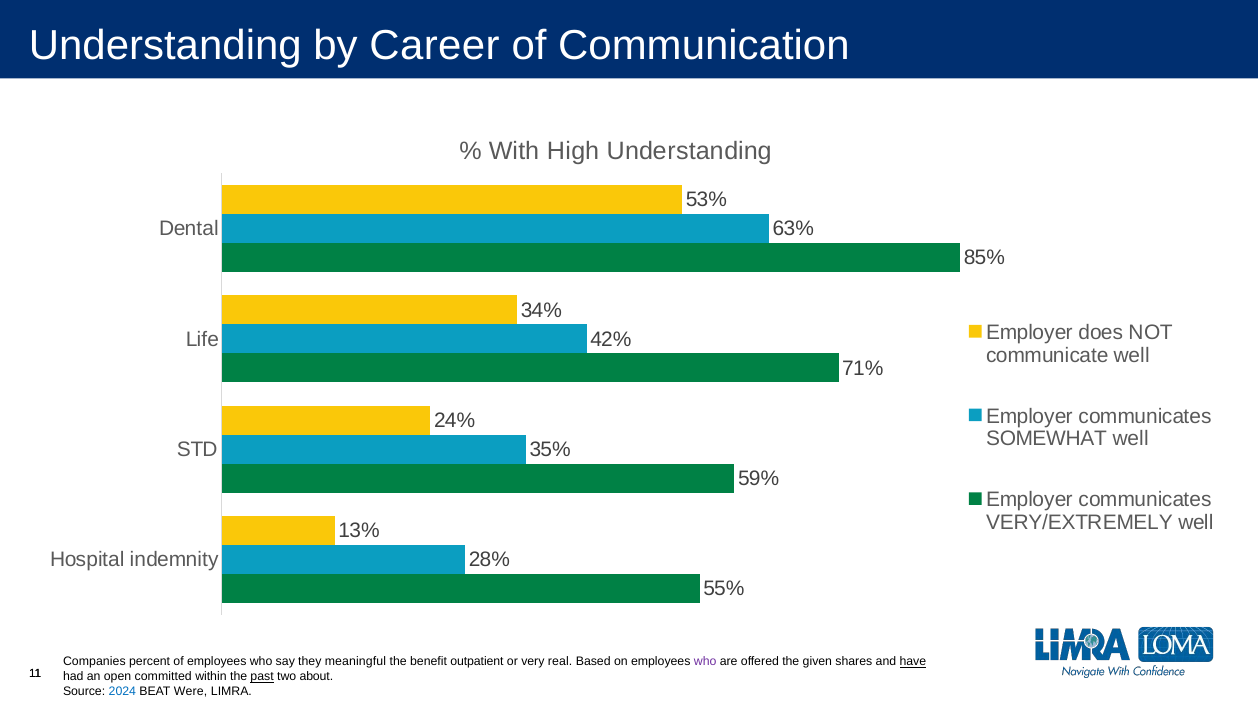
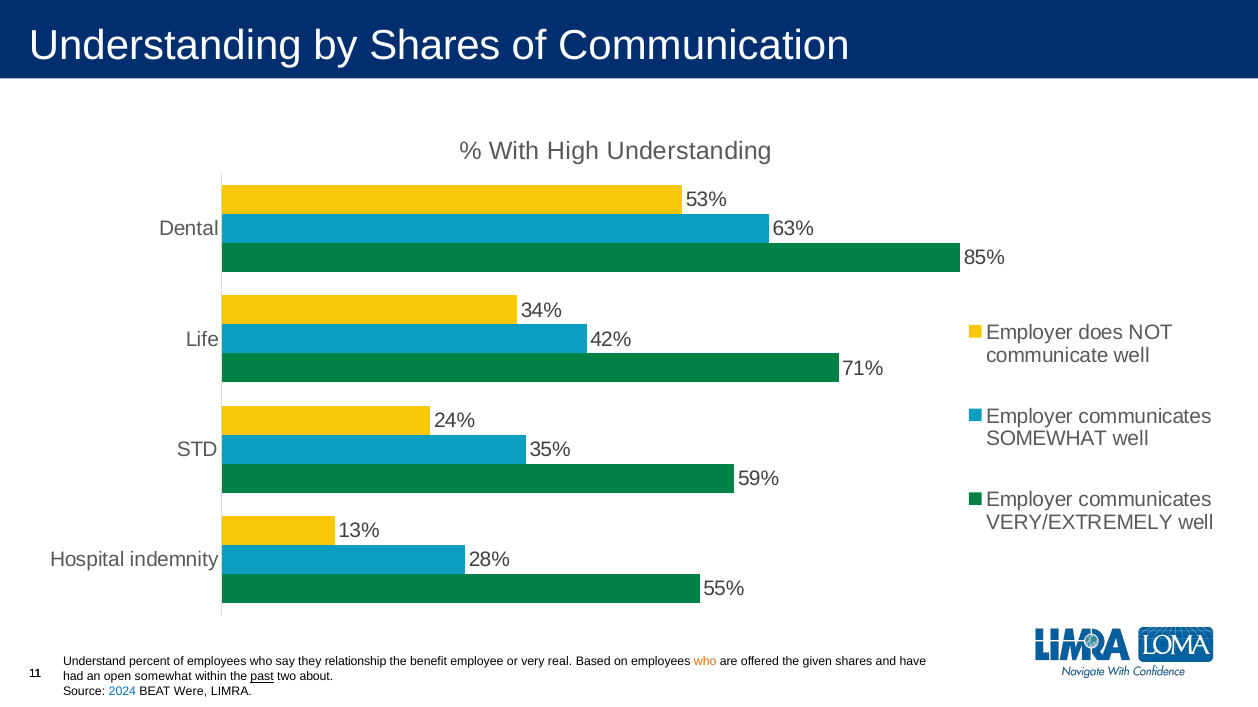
by Career: Career -> Shares
Companies: Companies -> Understand
meaningful: meaningful -> relationship
outpatient: outpatient -> employee
who at (705, 663) colour: purple -> orange
have underline: present -> none
open committed: committed -> somewhat
